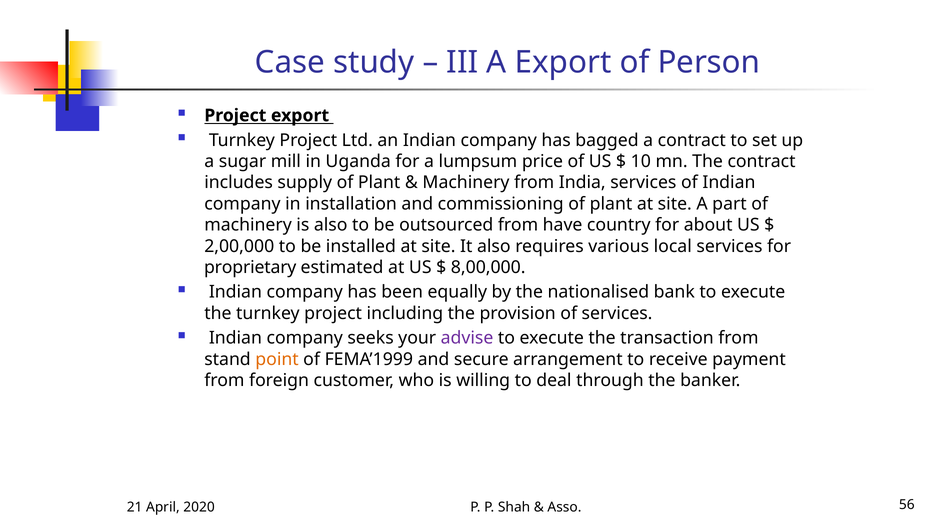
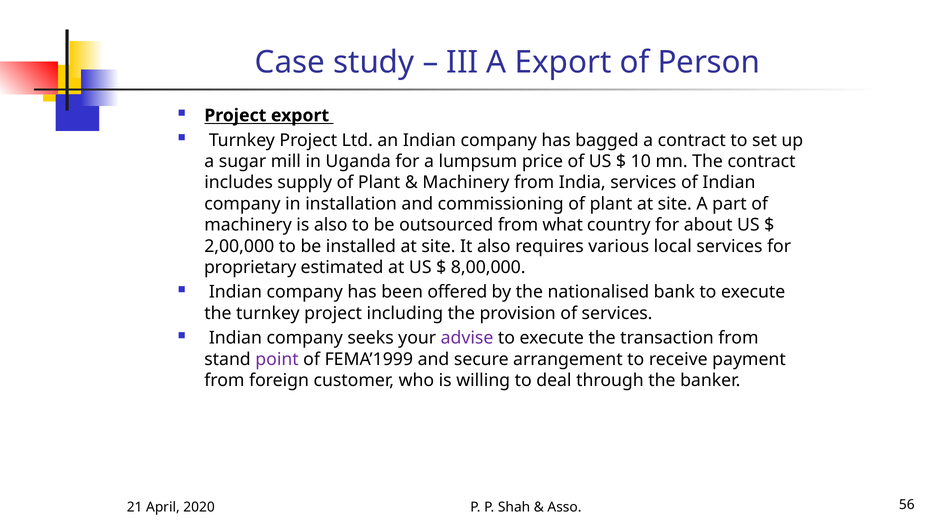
have: have -> what
equally: equally -> offered
point colour: orange -> purple
